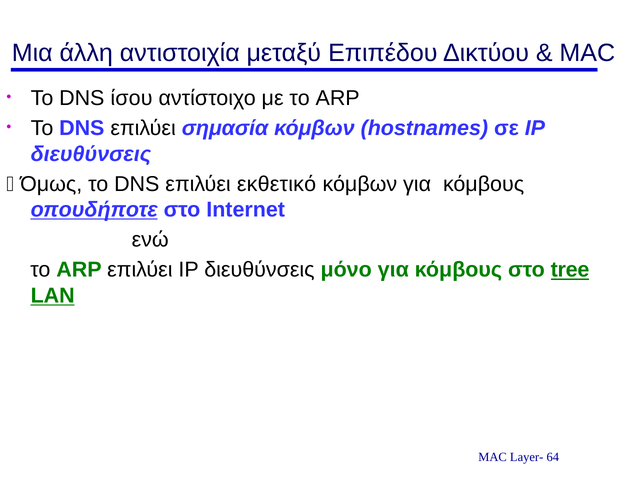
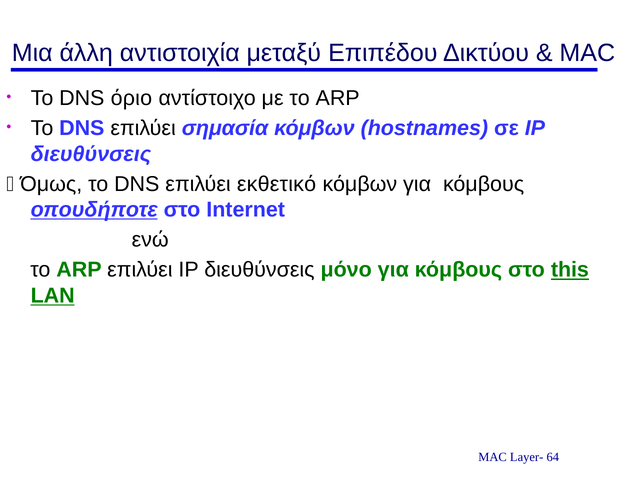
ίσου: ίσου -> όριο
tree: tree -> this
